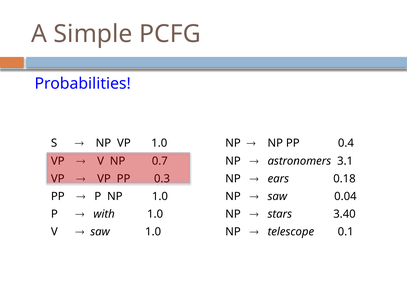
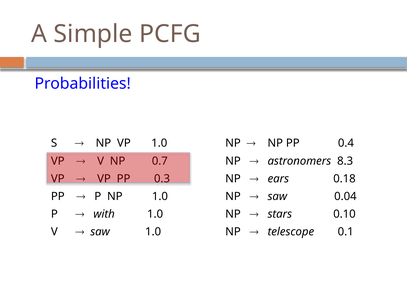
3.1: 3.1 -> 8.3
3.40: 3.40 -> 0.10
